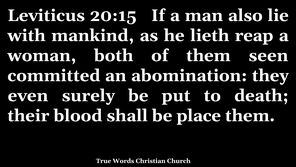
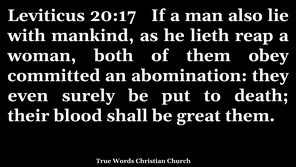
20:15: 20:15 -> 20:17
seen: seen -> obey
place: place -> great
